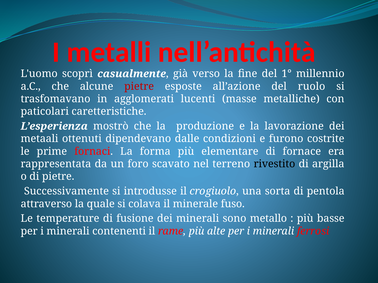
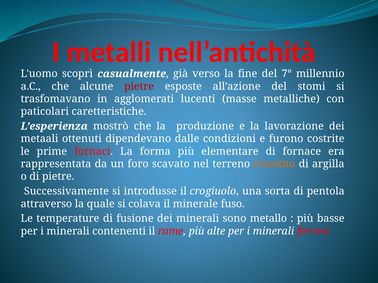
1°: 1° -> 7°
ruolo: ruolo -> stomi
rivestito colour: black -> orange
